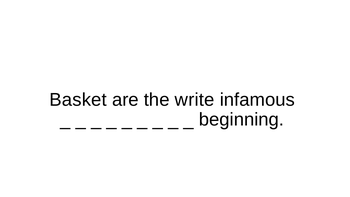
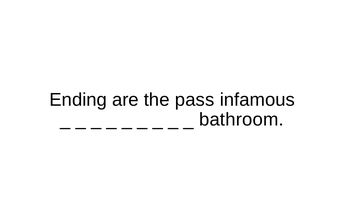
Basket: Basket -> Ending
write: write -> pass
beginning: beginning -> bathroom
